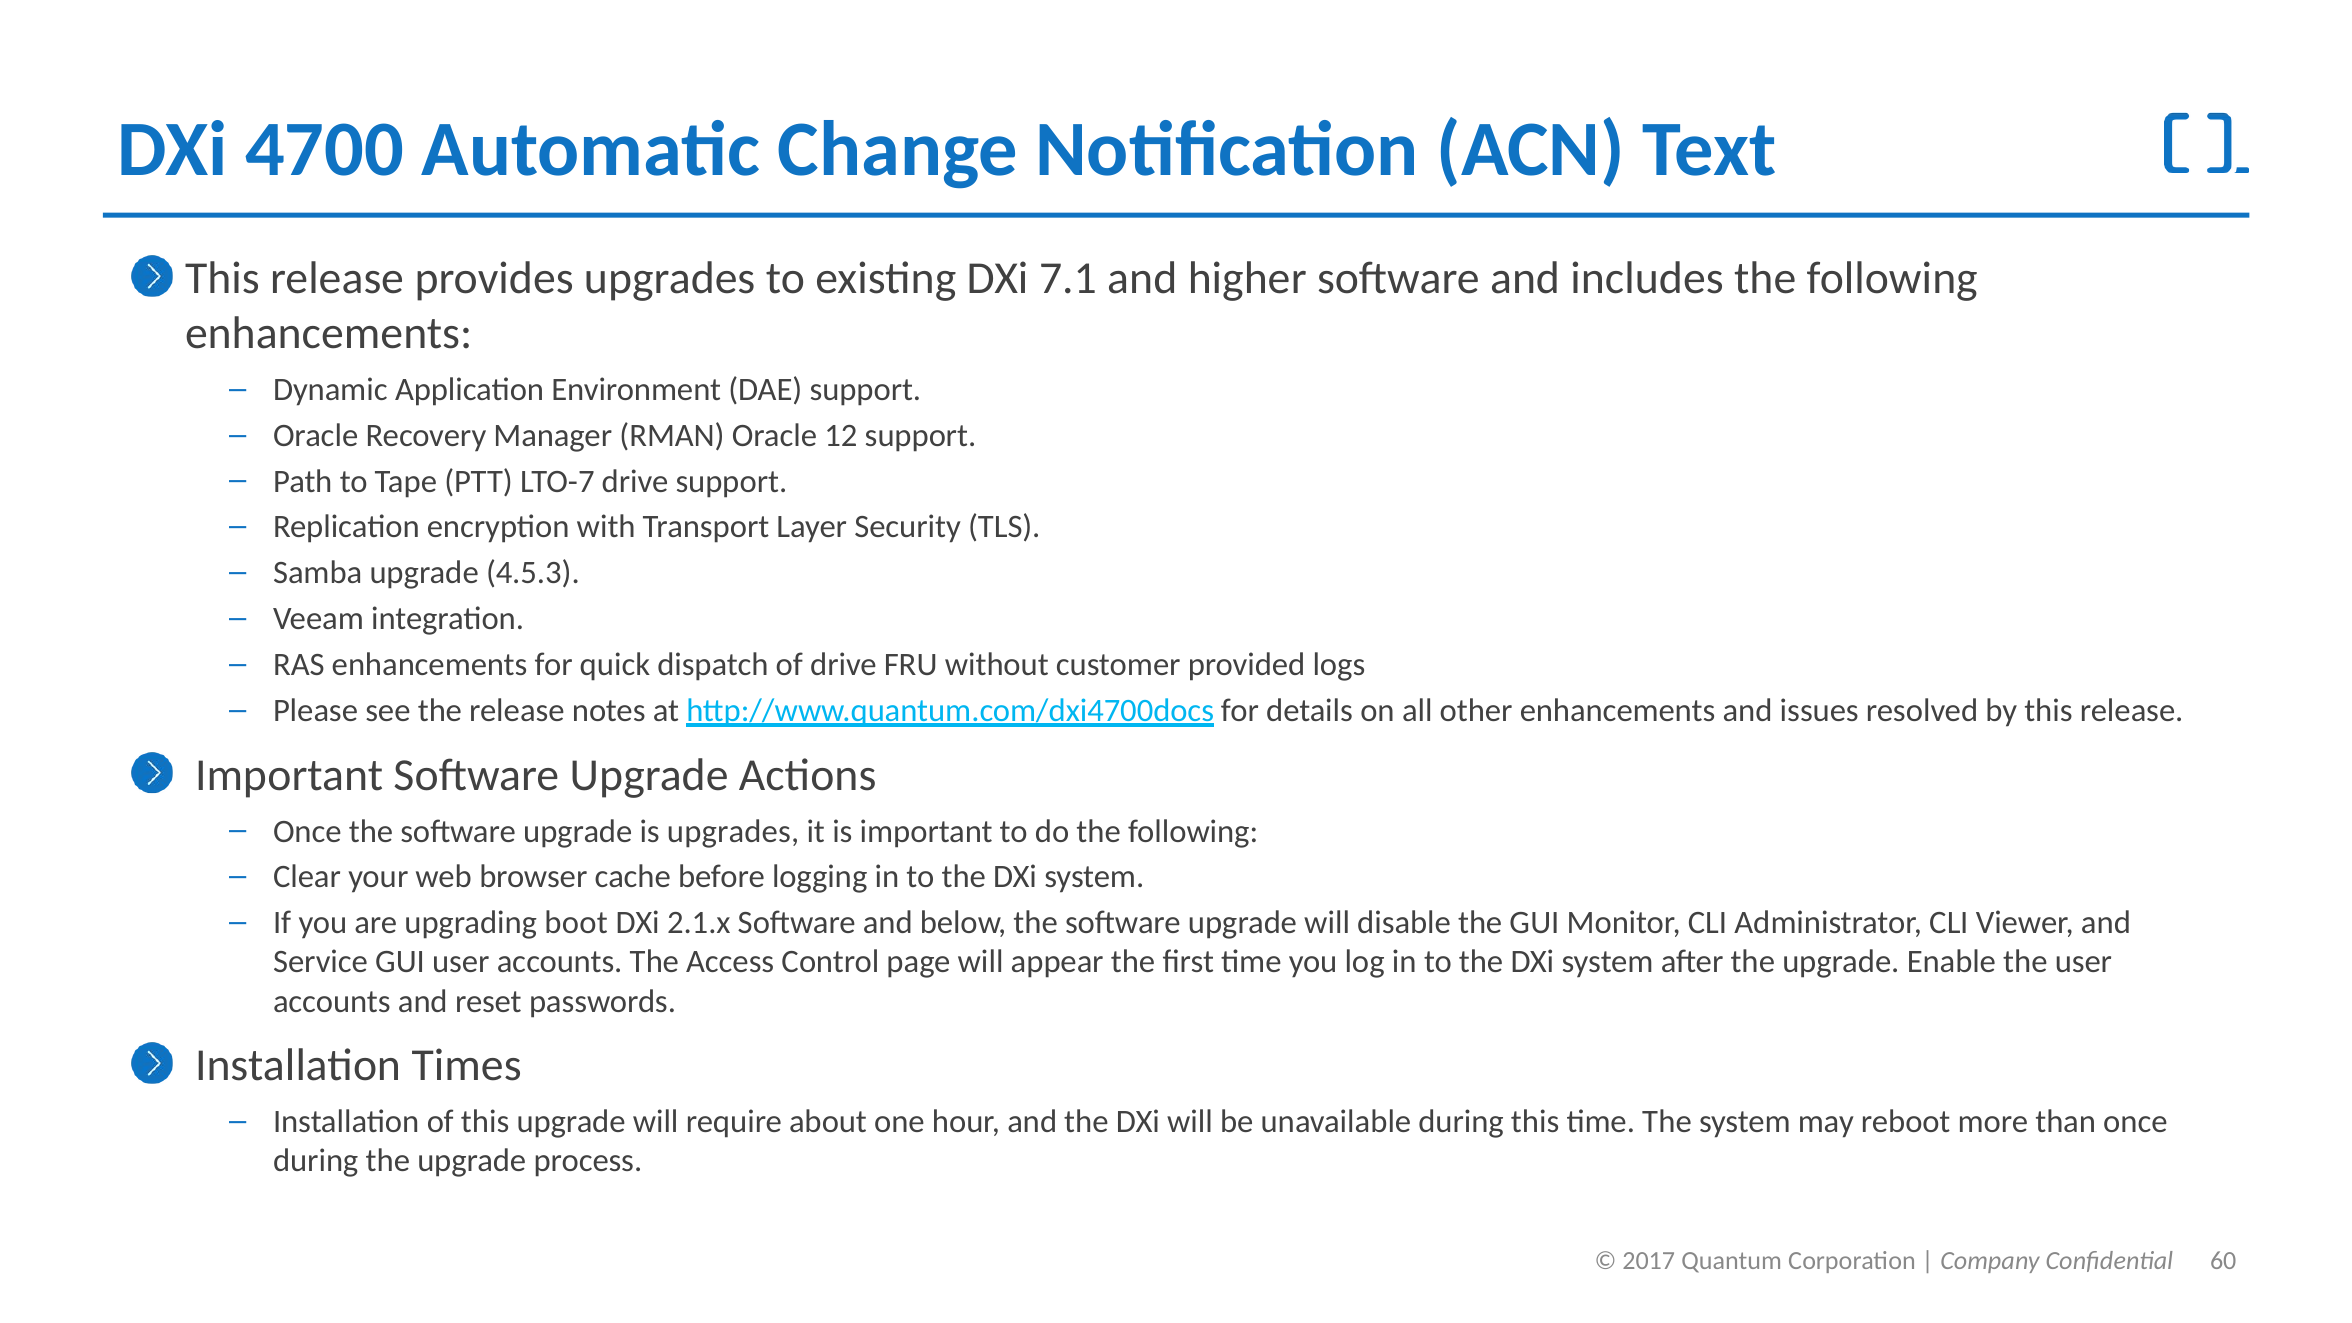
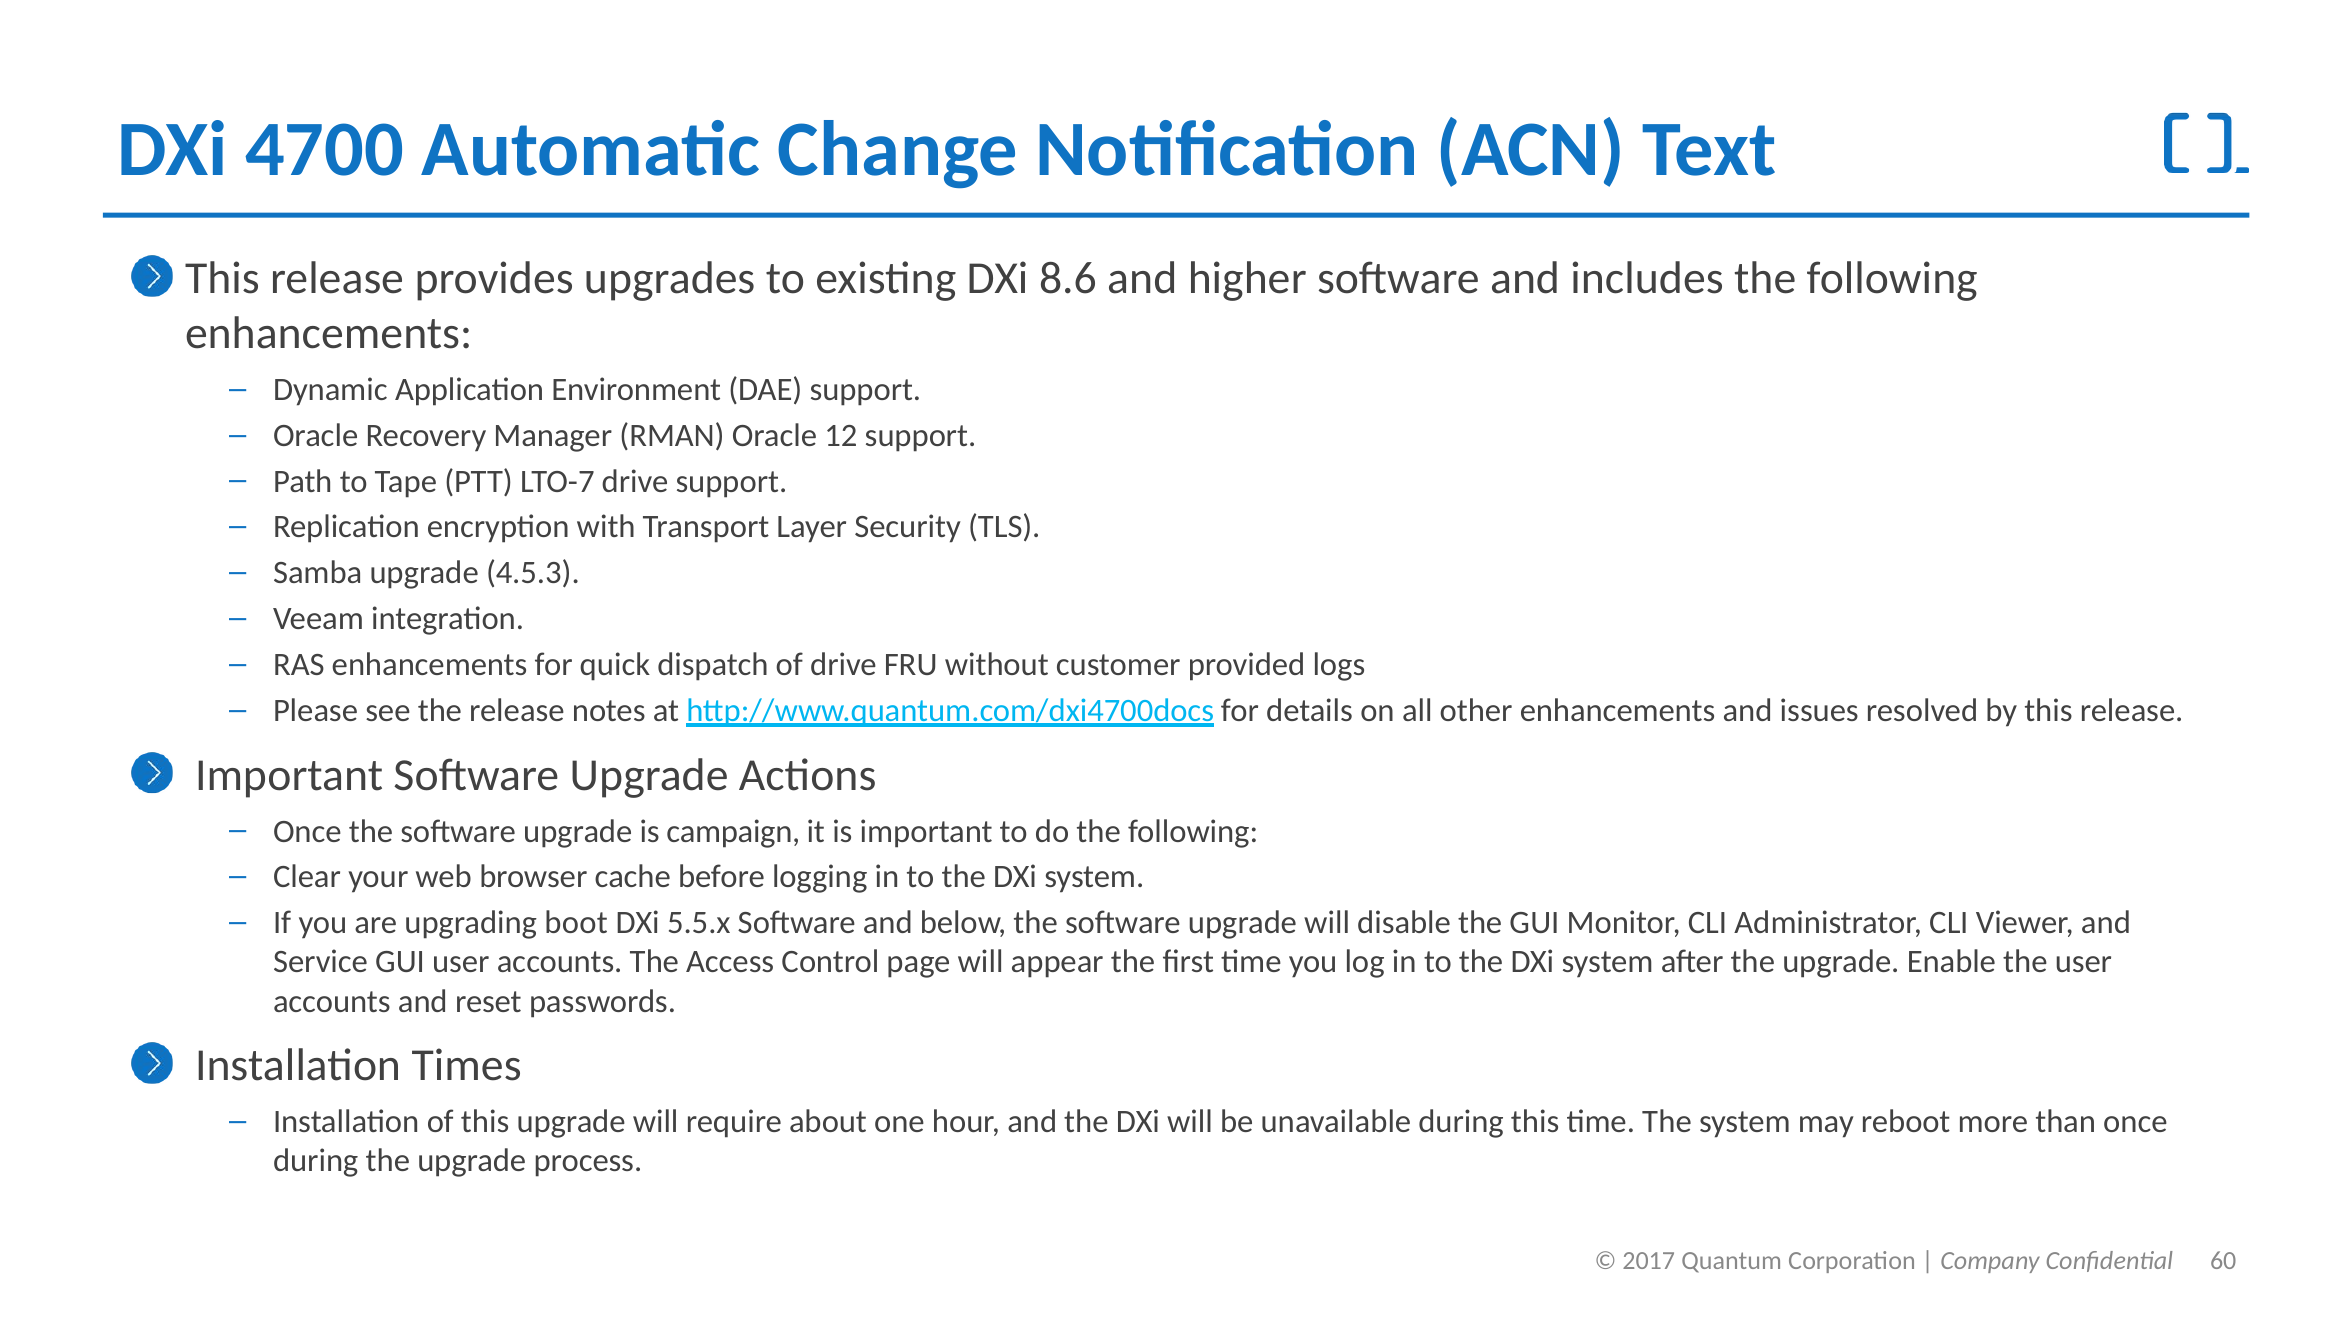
7.1: 7.1 -> 8.6
is upgrades: upgrades -> campaign
2.1.x: 2.1.x -> 5.5.x
